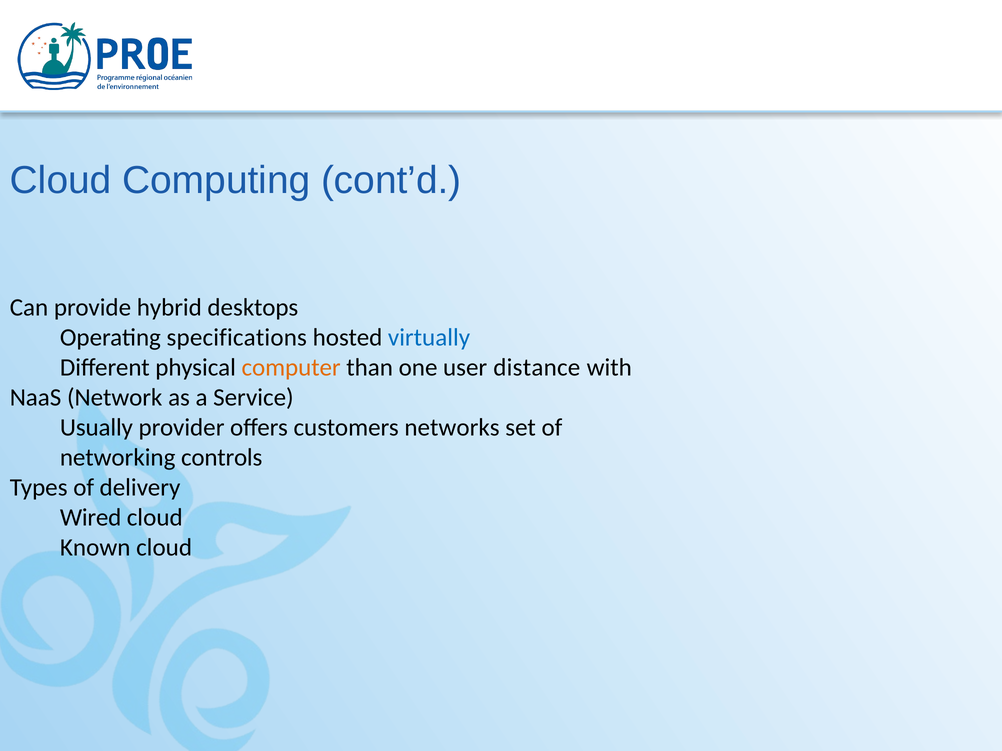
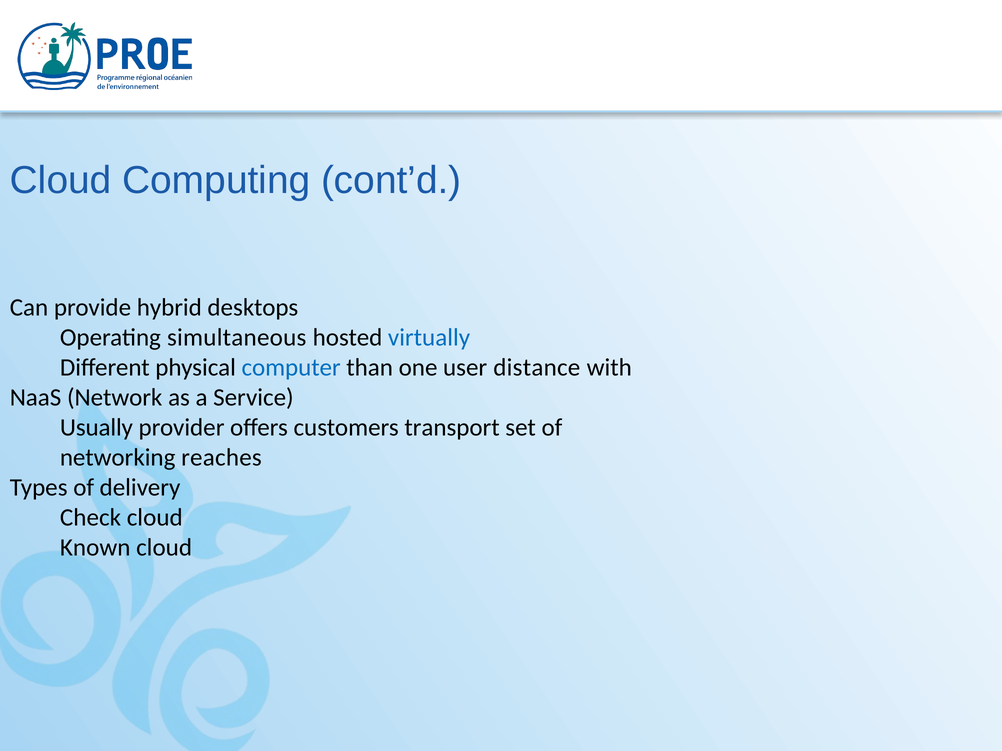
specifications: specifications -> simultaneous
computer colour: orange -> blue
networks: networks -> transport
controls: controls -> reaches
Wired: Wired -> Check
